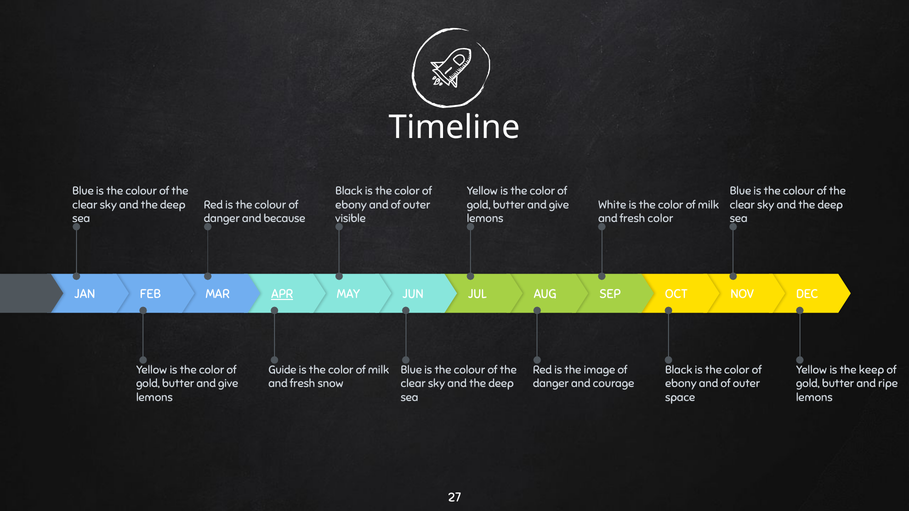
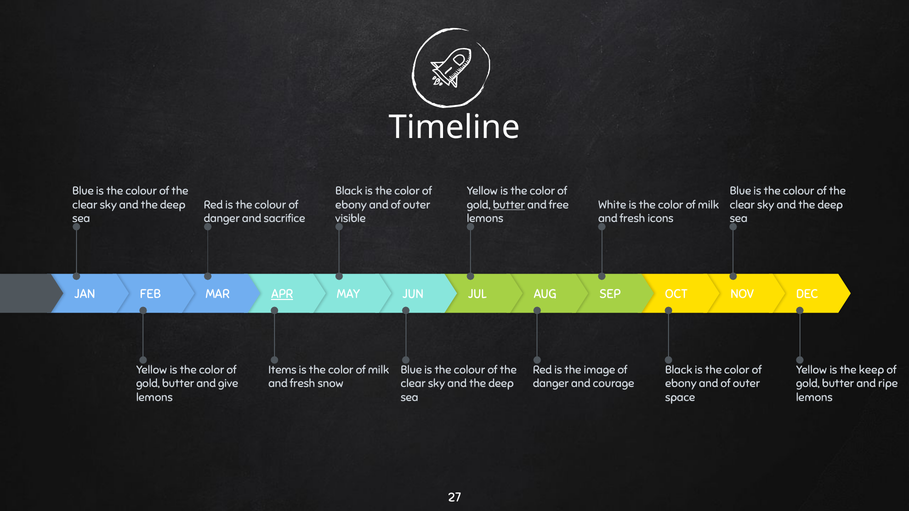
butter at (509, 205) underline: none -> present
give at (559, 205): give -> free
because: because -> sacrifice
fresh color: color -> icons
Guide: Guide -> Items
